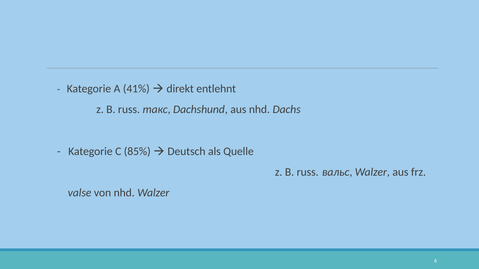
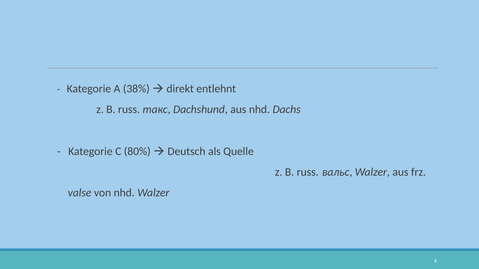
41%: 41% -> 38%
85%: 85% -> 80%
